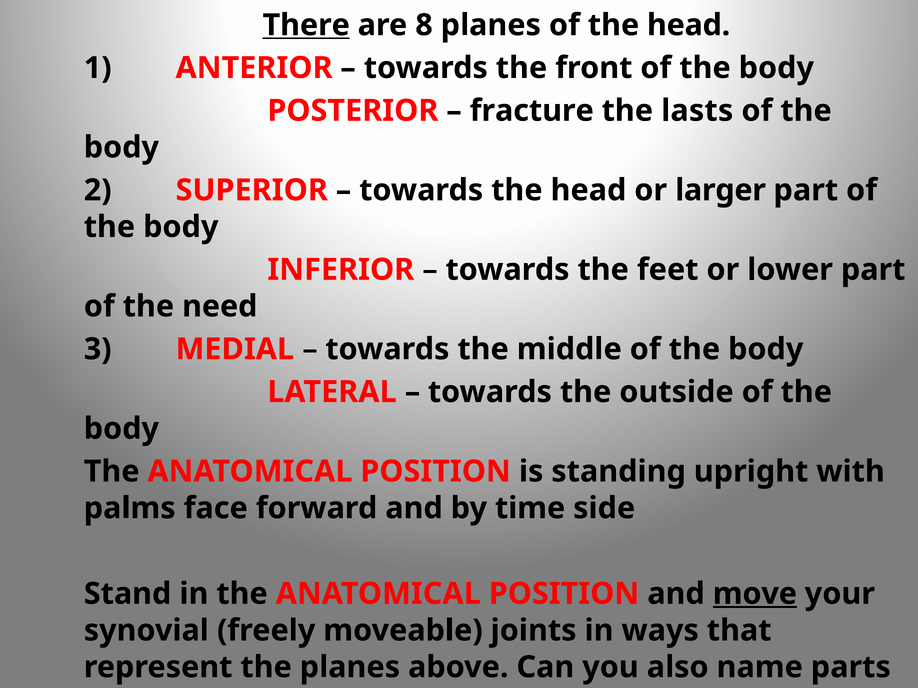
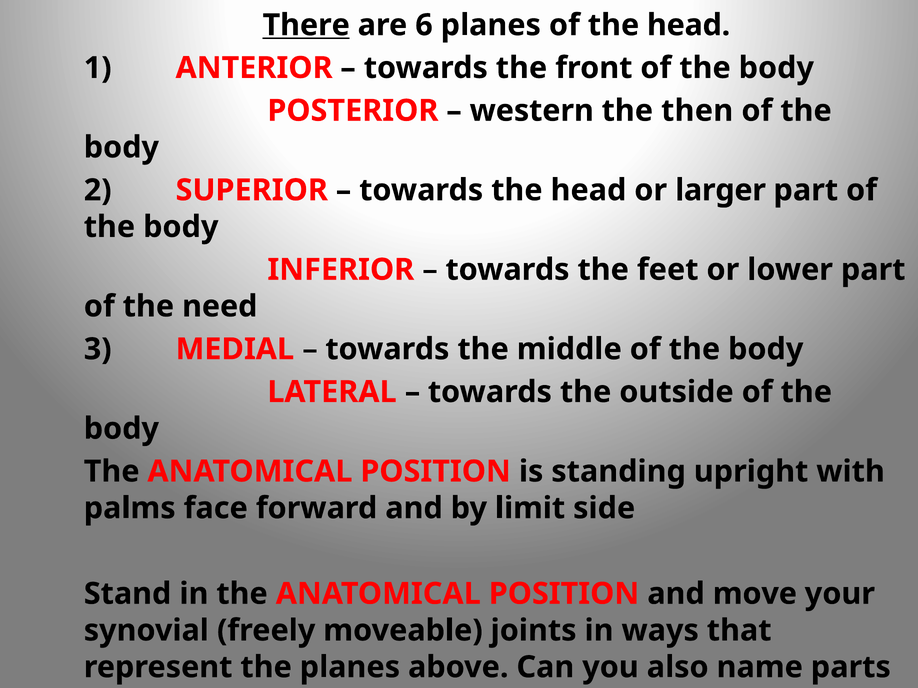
8: 8 -> 6
fracture: fracture -> western
lasts: lasts -> then
time: time -> limit
move underline: present -> none
